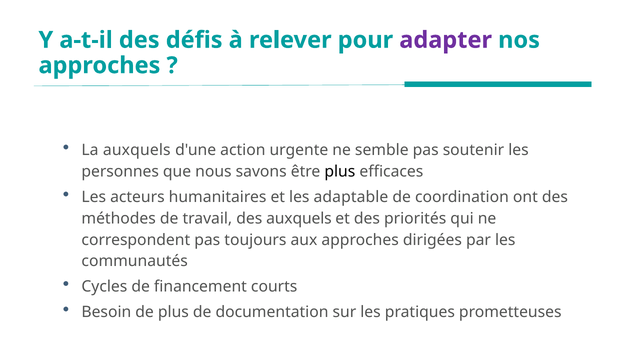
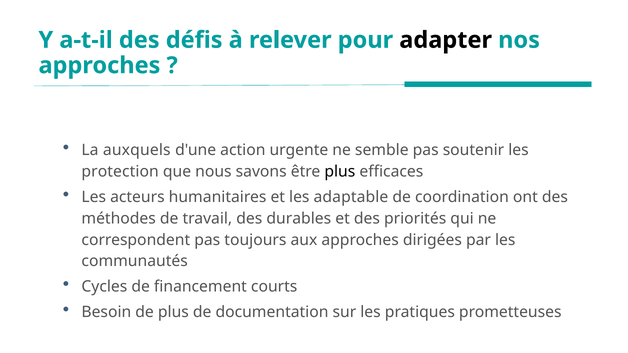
adapter colour: purple -> black
personnes: personnes -> protection
des auxquels: auxquels -> durables
